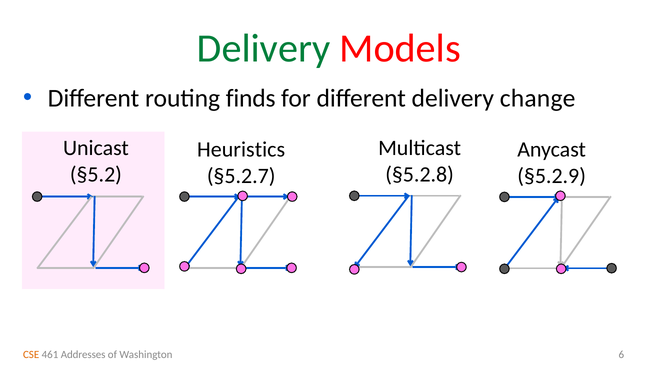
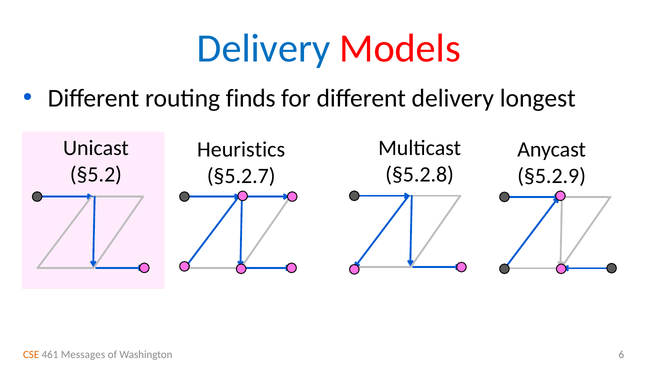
Delivery at (264, 48) colour: green -> blue
change: change -> longest
Addresses: Addresses -> Messages
